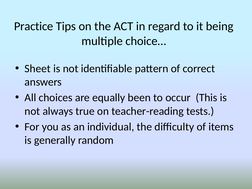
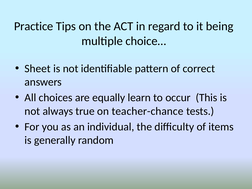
been: been -> learn
teacher-reading: teacher-reading -> teacher-chance
